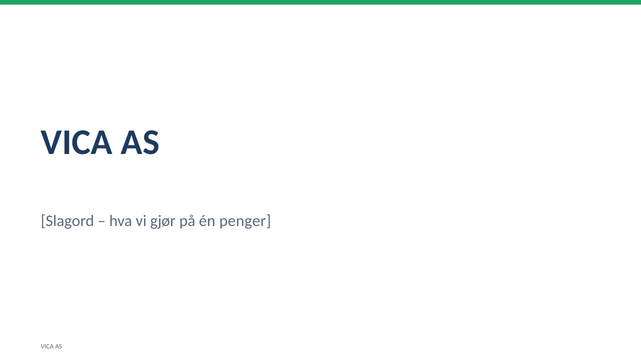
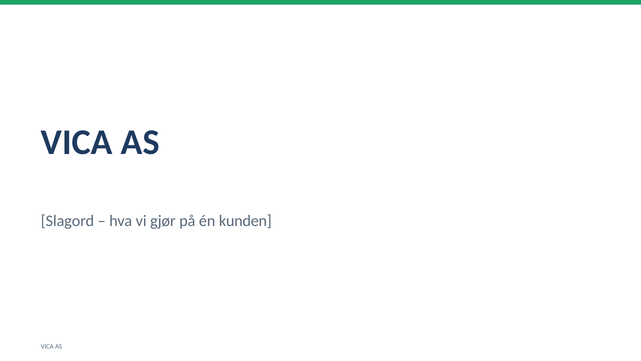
penger: penger -> kunden
